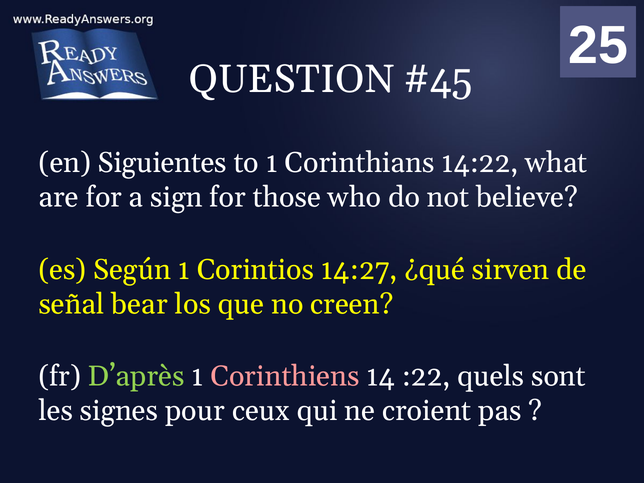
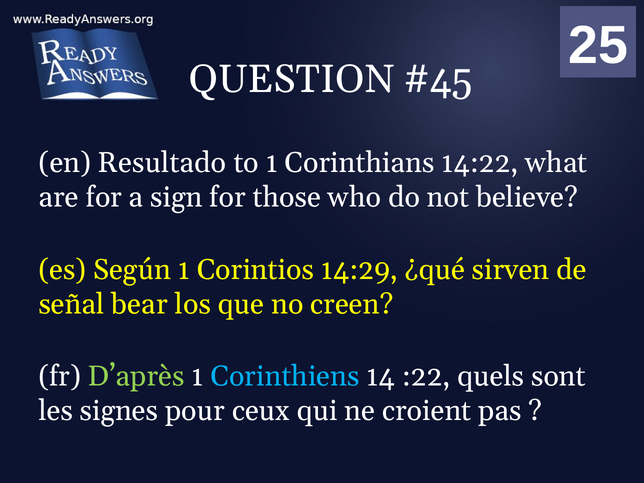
Siguientes: Siguientes -> Resultado
14:27: 14:27 -> 14:29
Corinthiens colour: pink -> light blue
